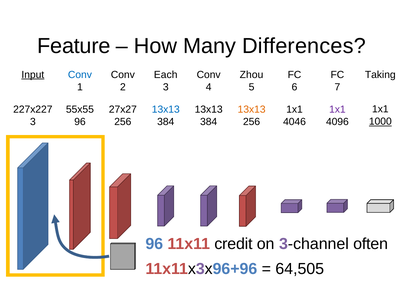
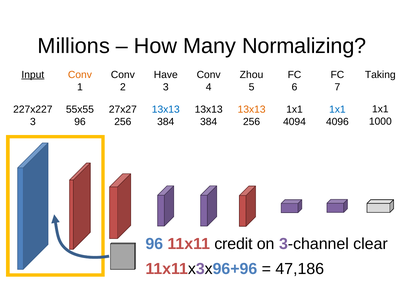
Feature: Feature -> Millions
Differences: Differences -> Normalizing
Conv at (80, 75) colour: blue -> orange
Each: Each -> Have
1x1 at (337, 109) colour: purple -> blue
1000 underline: present -> none
4046: 4046 -> 4094
often: often -> clear
64,505: 64,505 -> 47,186
